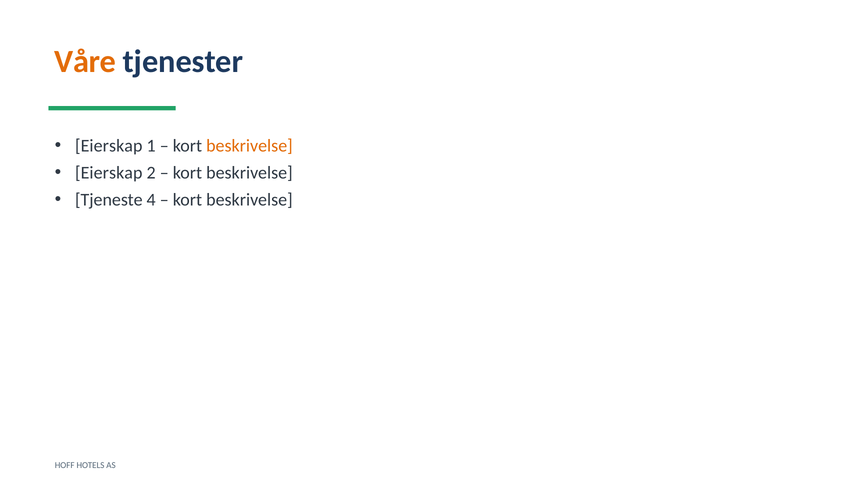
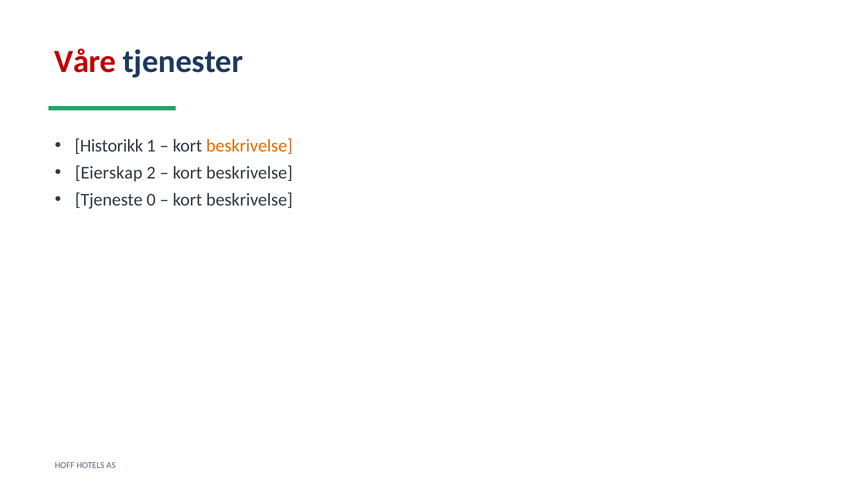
Våre colour: orange -> red
Eierskap at (109, 146): Eierskap -> Historikk
4: 4 -> 0
